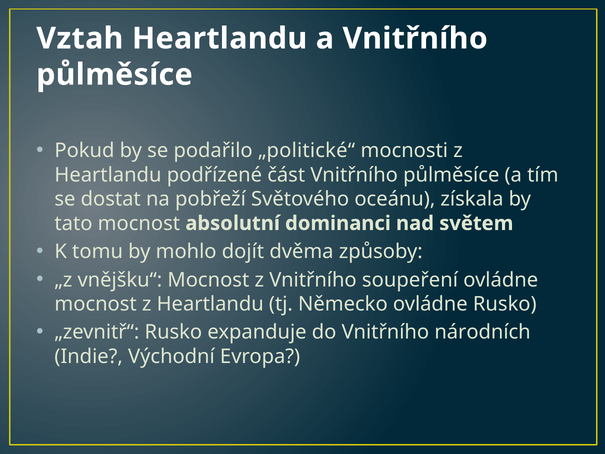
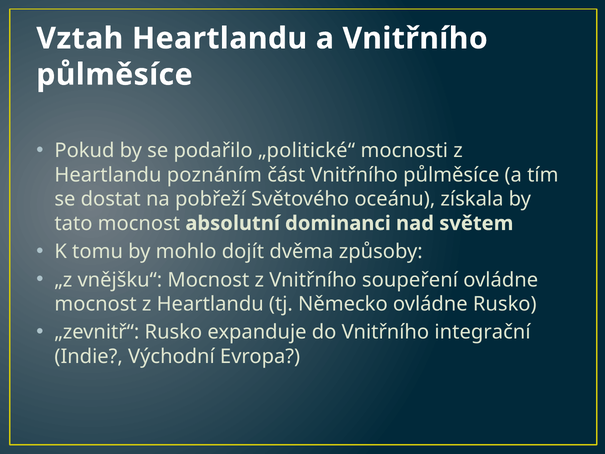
podřízené: podřízené -> poznáním
národních: národních -> integrační
